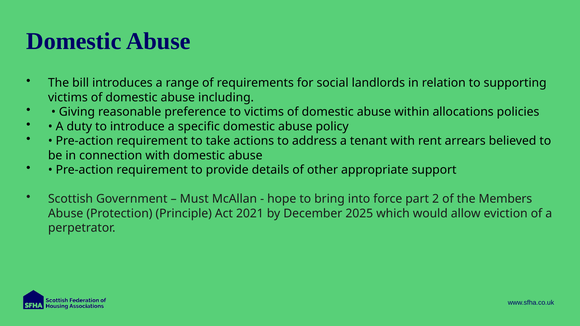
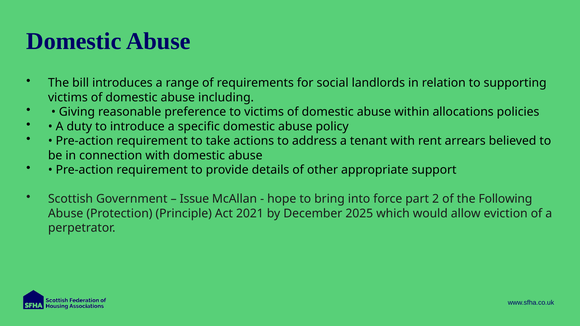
Must: Must -> Issue
Members: Members -> Following
